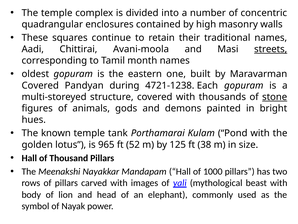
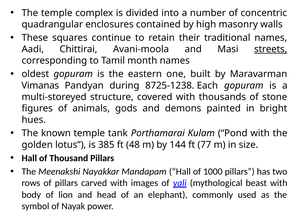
Covered at (40, 85): Covered -> Vimanas
4721-1238: 4721-1238 -> 8725-1238
stone underline: present -> none
965: 965 -> 385
52: 52 -> 48
125: 125 -> 144
38: 38 -> 77
